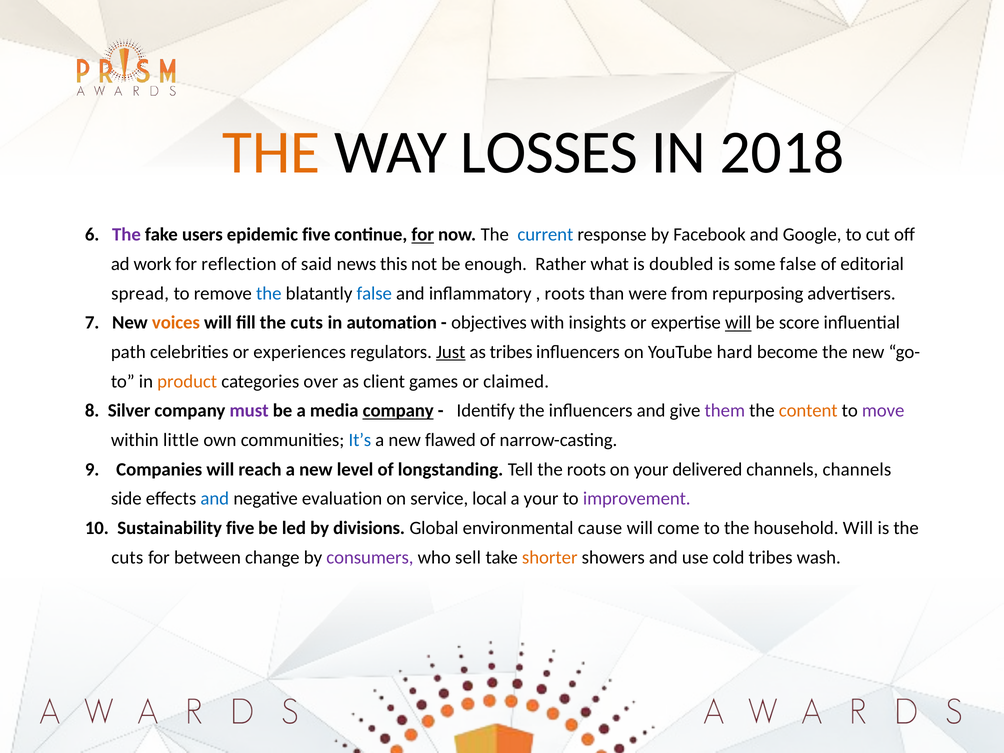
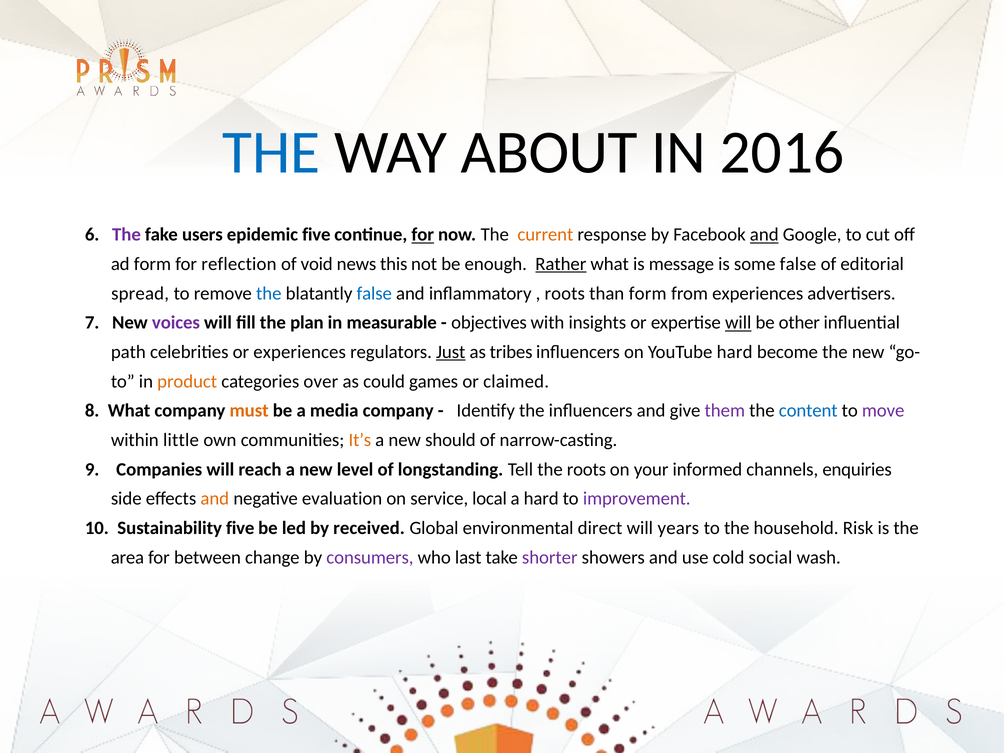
THE at (271, 153) colour: orange -> blue
LOSSES: LOSSES -> ABOUT
2018: 2018 -> 2016
current colour: blue -> orange
and at (764, 235) underline: none -> present
ad work: work -> form
said: said -> void
Rather underline: none -> present
doubled: doubled -> message
than were: were -> form
from repurposing: repurposing -> experiences
voices colour: orange -> purple
fill the cuts: cuts -> plan
automation: automation -> measurable
score: score -> other
client: client -> could
8 Silver: Silver -> What
must colour: purple -> orange
company at (398, 411) underline: present -> none
content colour: orange -> blue
It’s colour: blue -> orange
flawed: flawed -> should
delivered: delivered -> informed
channels channels: channels -> enquiries
and at (215, 499) colour: blue -> orange
a your: your -> hard
divisions: divisions -> received
cause: cause -> direct
come: come -> years
household Will: Will -> Risk
cuts at (127, 557): cuts -> area
sell: sell -> last
shorter colour: orange -> purple
cold tribes: tribes -> social
